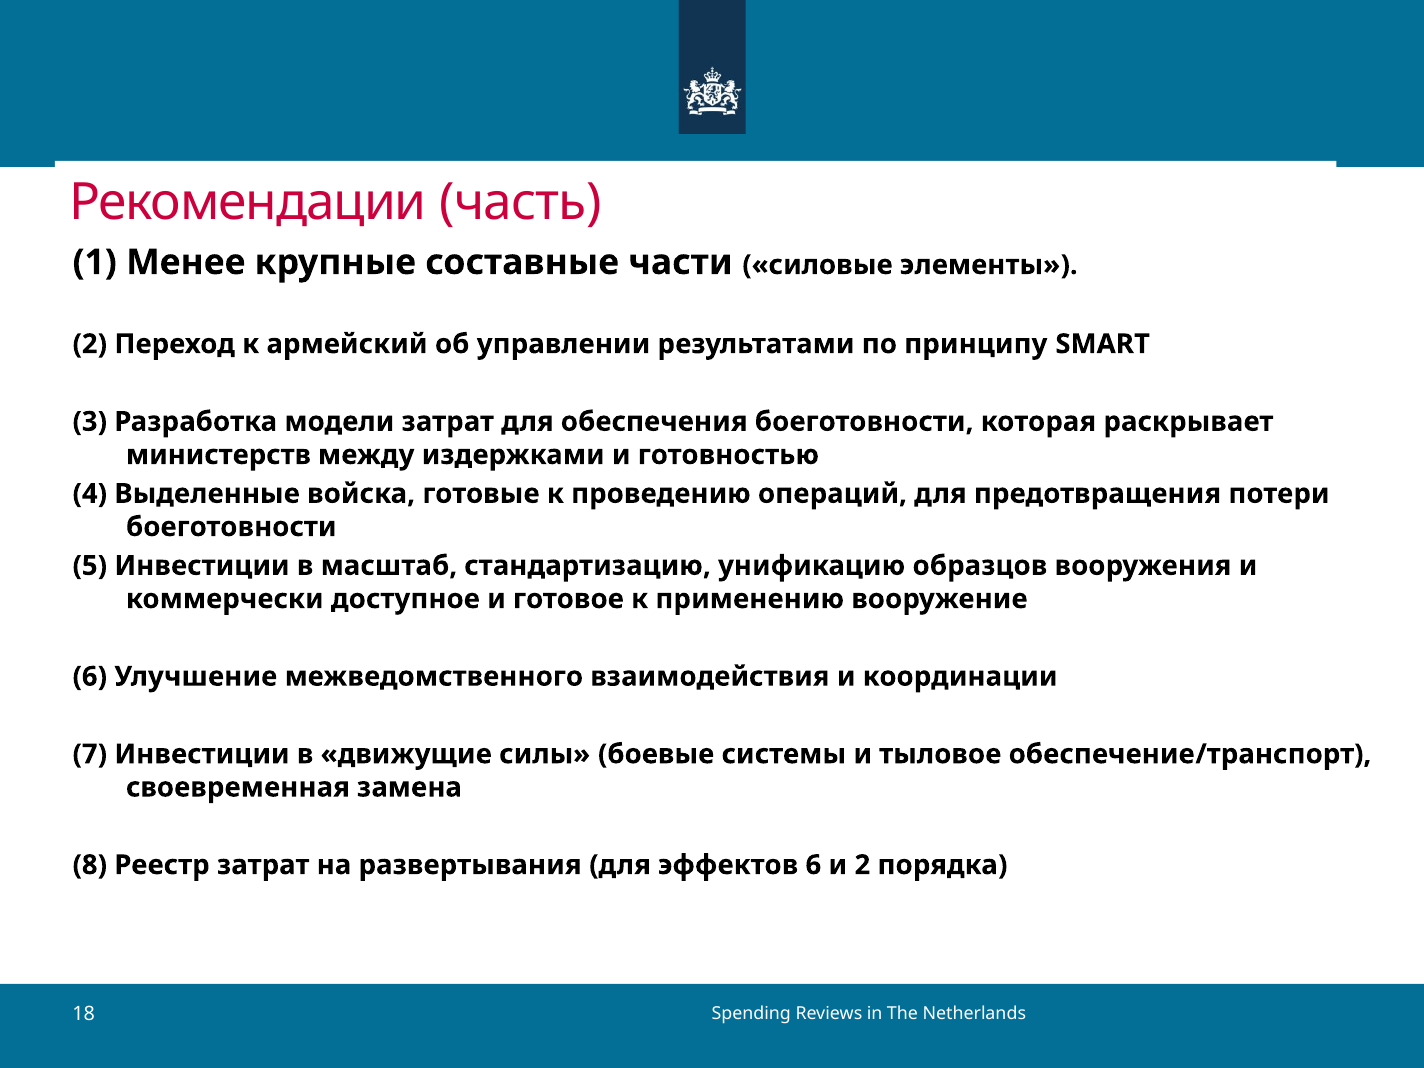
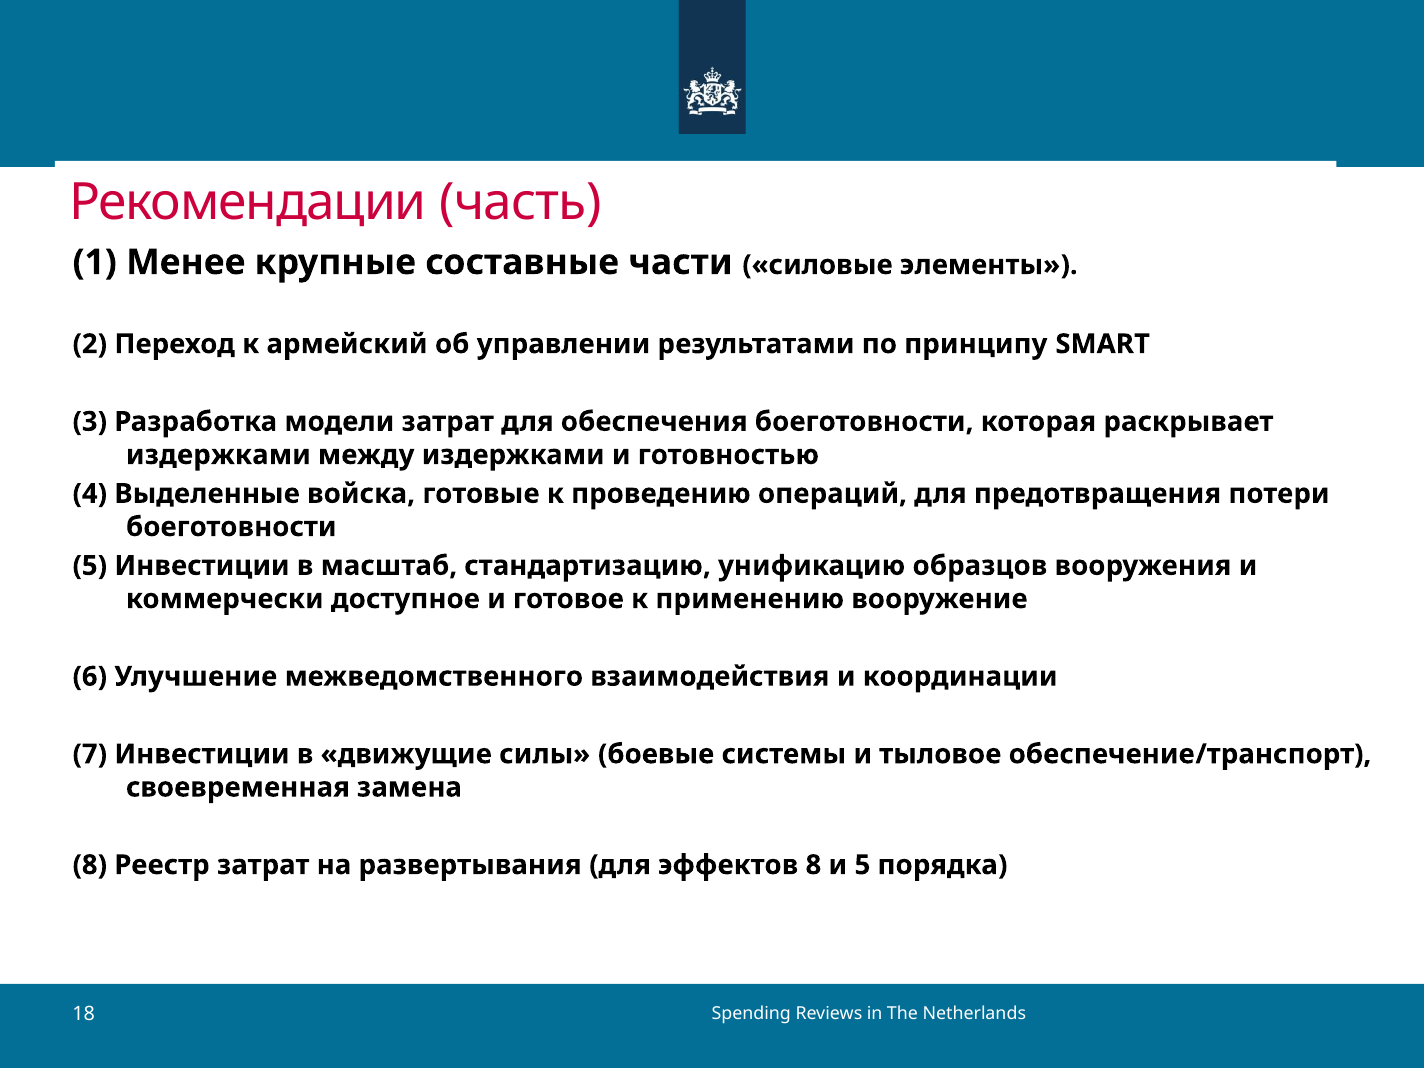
министерств at (218, 455): министерств -> издержками
эффектов 6: 6 -> 8
и 2: 2 -> 5
